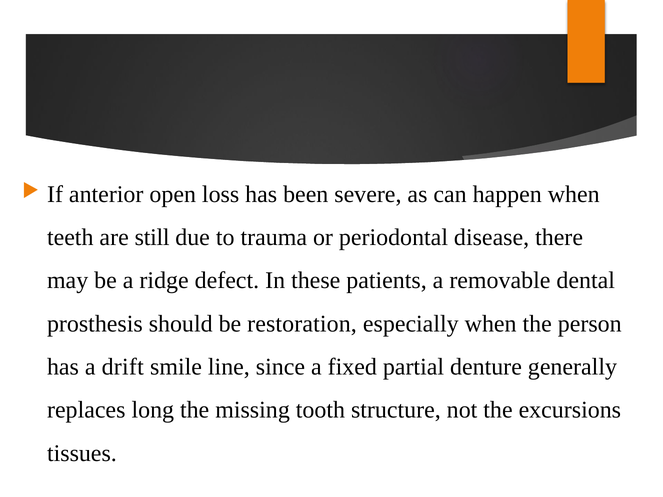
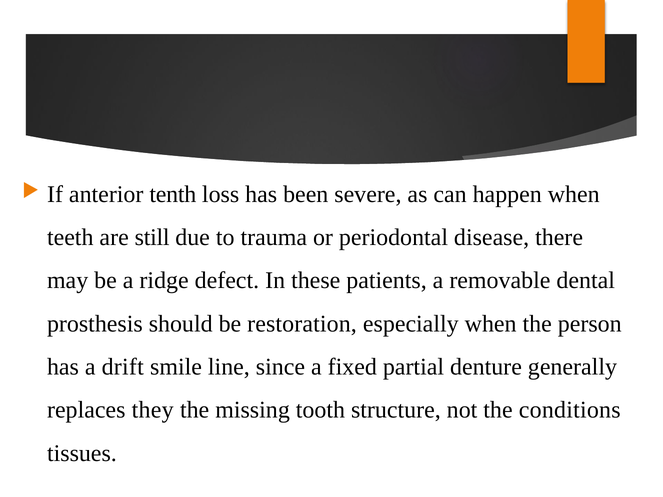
open: open -> tenth
long: long -> they
excursions: excursions -> conditions
